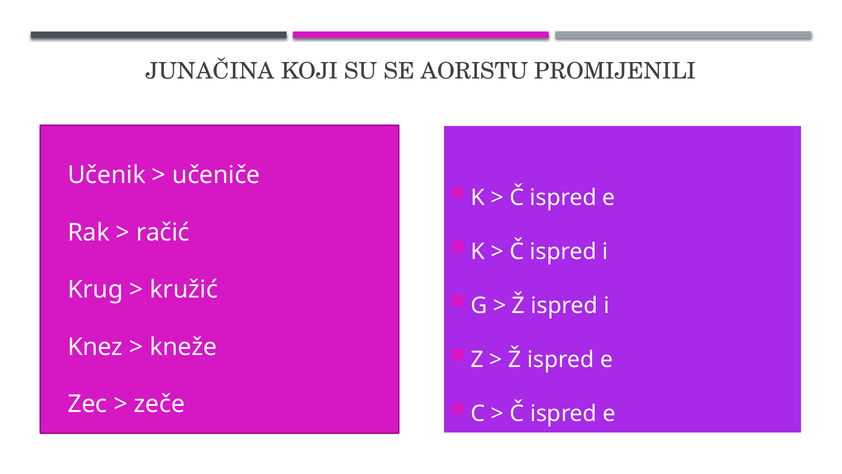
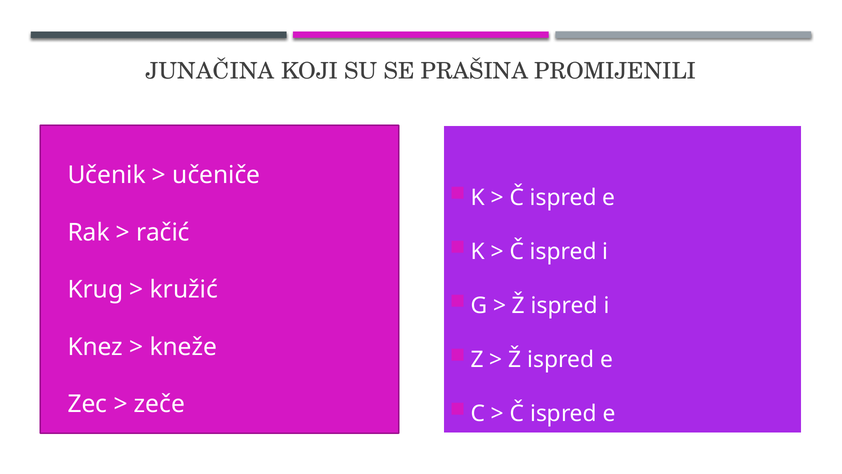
AORISTU: AORISTU -> PRAŠINA
